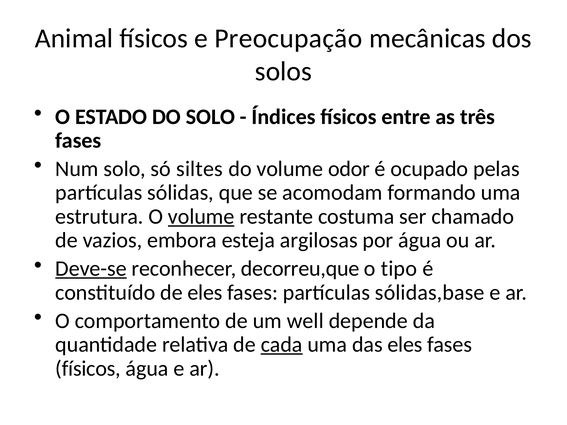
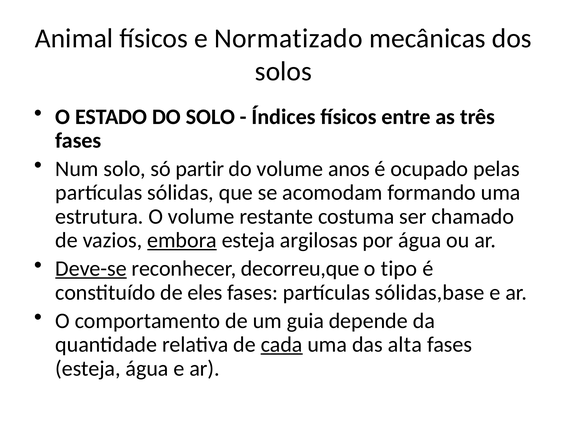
Preocupação: Preocupação -> Normatizado
siltes: siltes -> partir
odor: odor -> anos
volume at (201, 217) underline: present -> none
embora underline: none -> present
well: well -> guia
das eles: eles -> alta
físicos at (88, 369): físicos -> esteja
